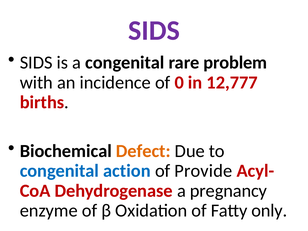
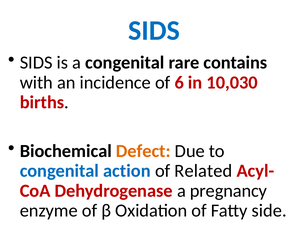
SIDS at (154, 30) colour: purple -> blue
problem: problem -> contains
0: 0 -> 6
12,777: 12,777 -> 10,030
Provide: Provide -> Related
only: only -> side
